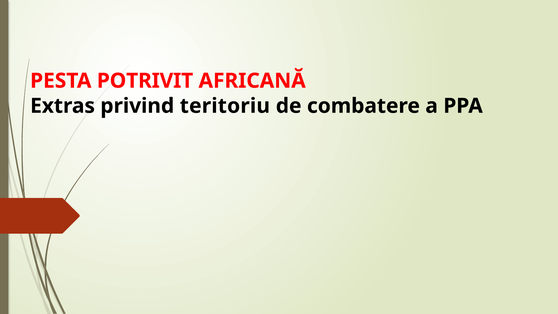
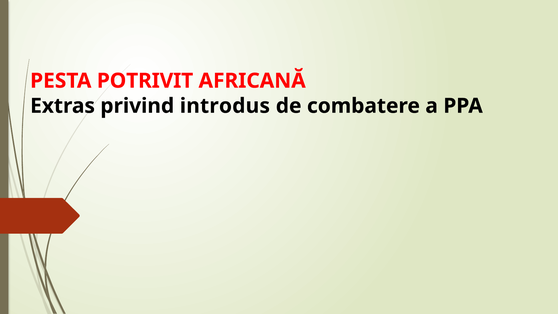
teritoriu: teritoriu -> introdus
